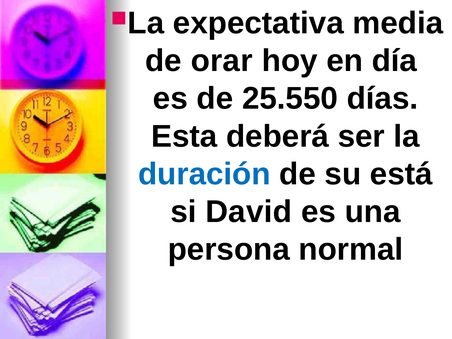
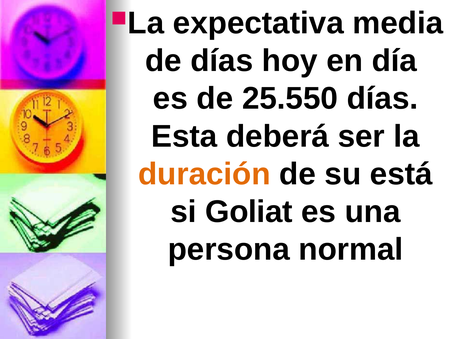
de orar: orar -> días
duración colour: blue -> orange
David: David -> Goliat
